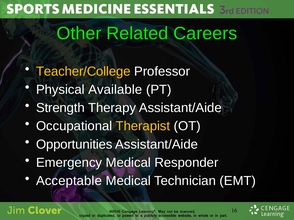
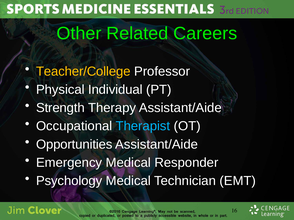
Available: Available -> Individual
Therapist colour: yellow -> light blue
Acceptable: Acceptable -> Psychology
